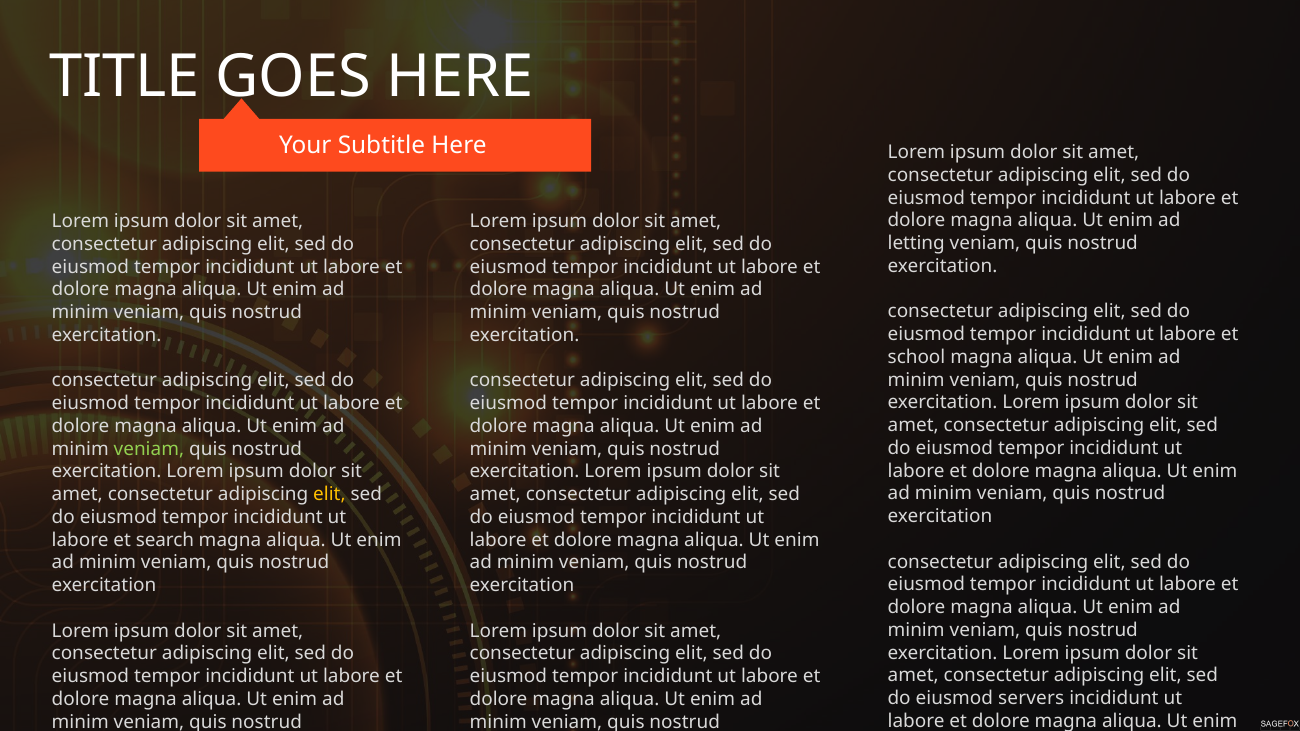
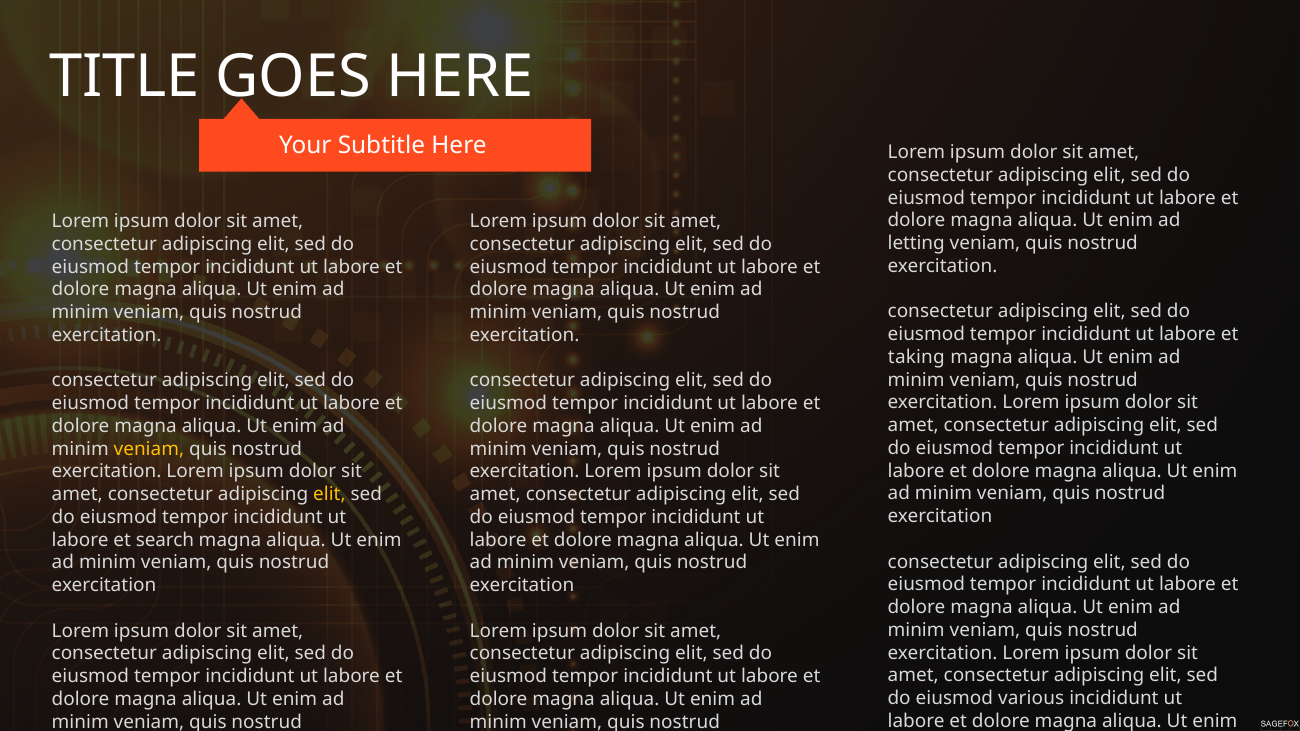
school: school -> taking
veniam at (149, 449) colour: light green -> yellow
servers: servers -> various
